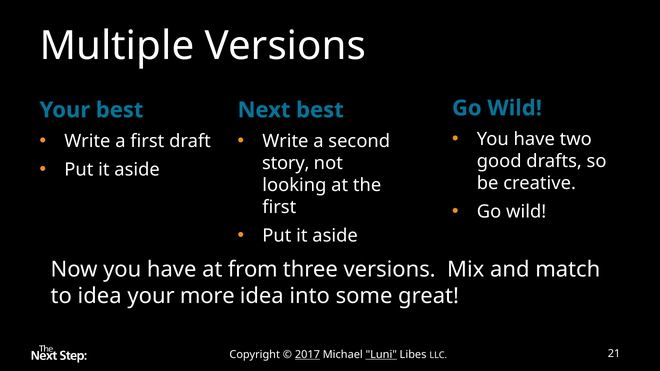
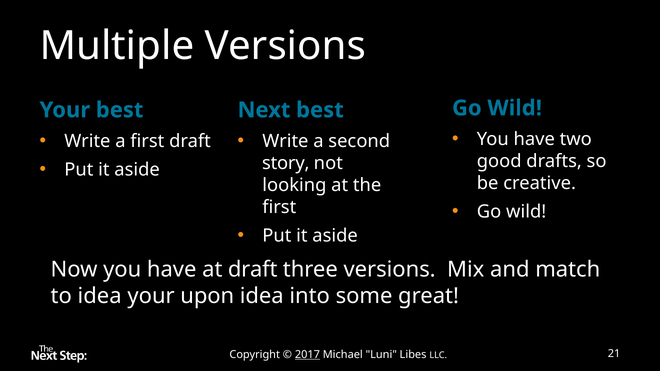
at from: from -> draft
more: more -> upon
Luni underline: present -> none
